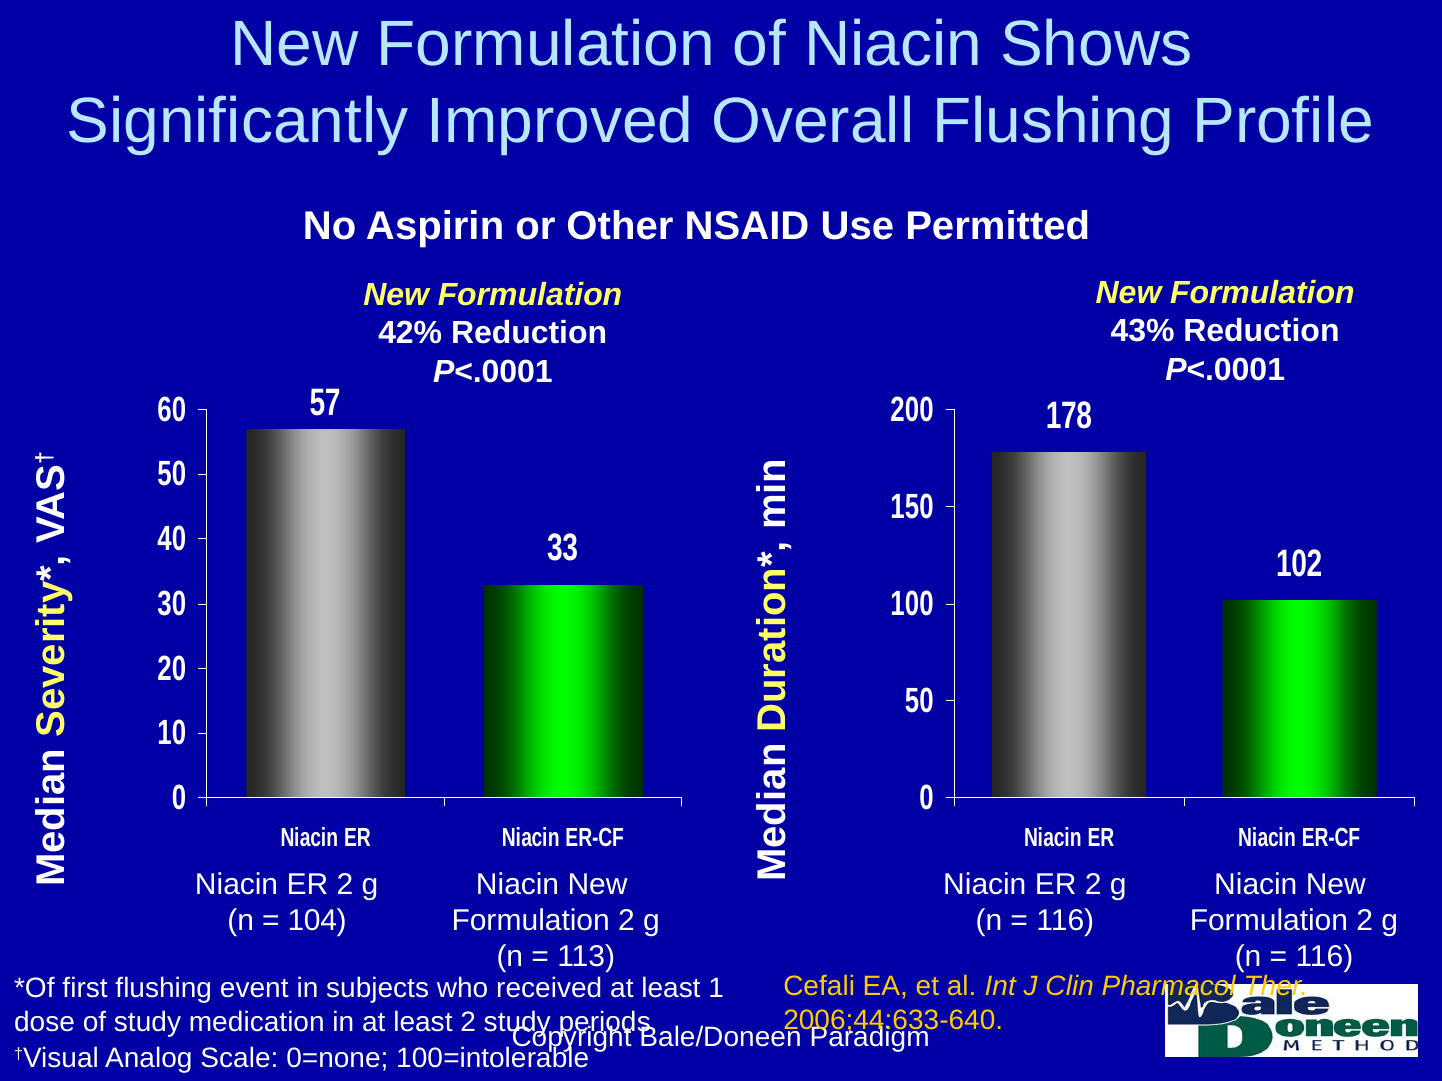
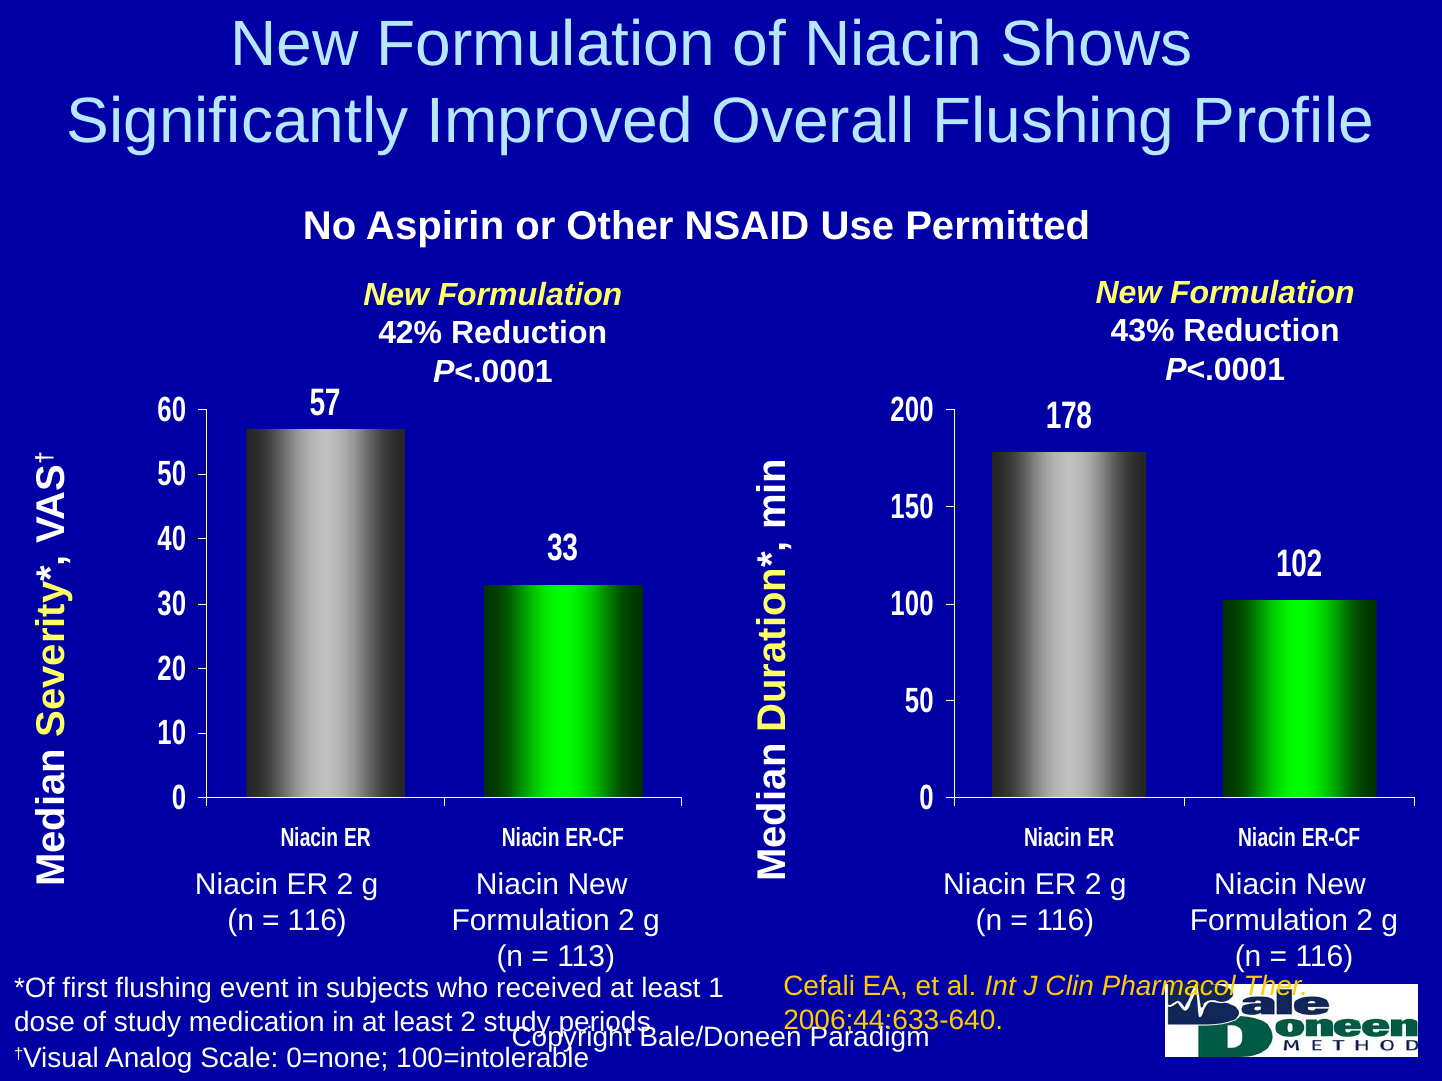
104 at (317, 921): 104 -> 116
